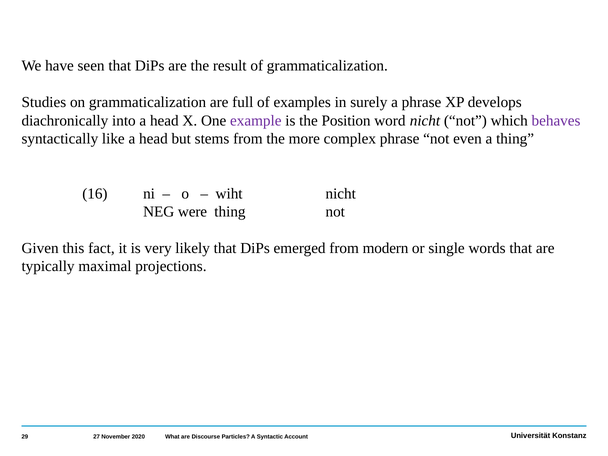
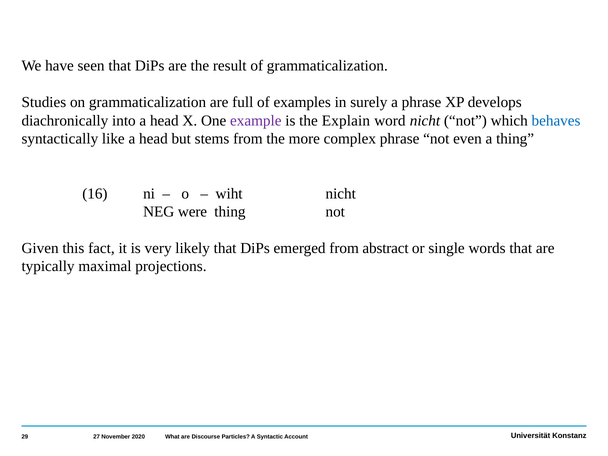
Position: Position -> Explain
behaves colour: purple -> blue
modern: modern -> abstract
